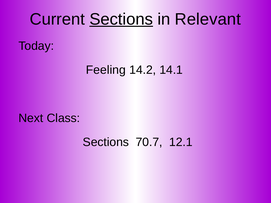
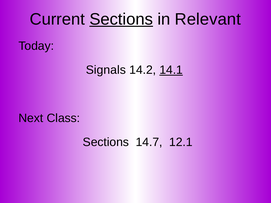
Feeling: Feeling -> Signals
14.1 underline: none -> present
70.7: 70.7 -> 14.7
